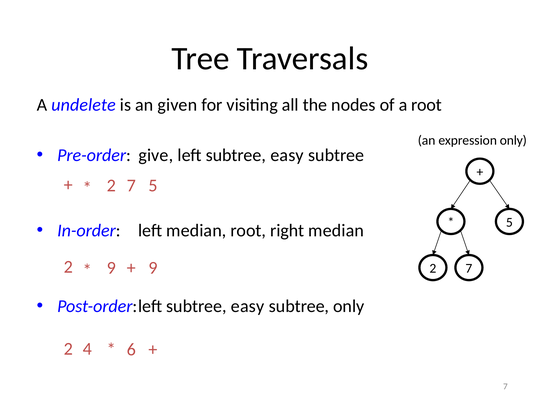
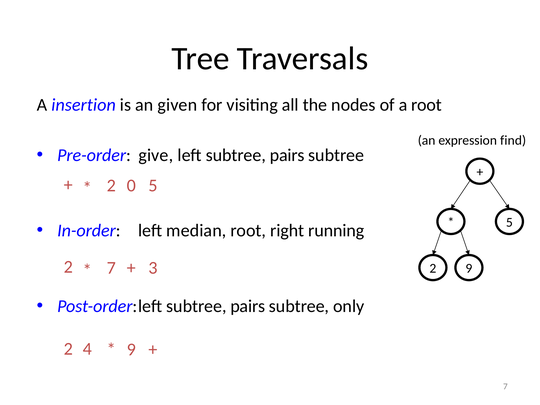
undelete: undelete -> insertion
expression only: only -> find
left subtree easy: easy -> pairs
7 at (131, 186): 7 -> 0
right median: median -> running
9 at (111, 268): 9 -> 7
9 at (153, 268): 9 -> 3
7 at (469, 268): 7 -> 9
easy at (248, 306): easy -> pairs
6 at (131, 350): 6 -> 9
